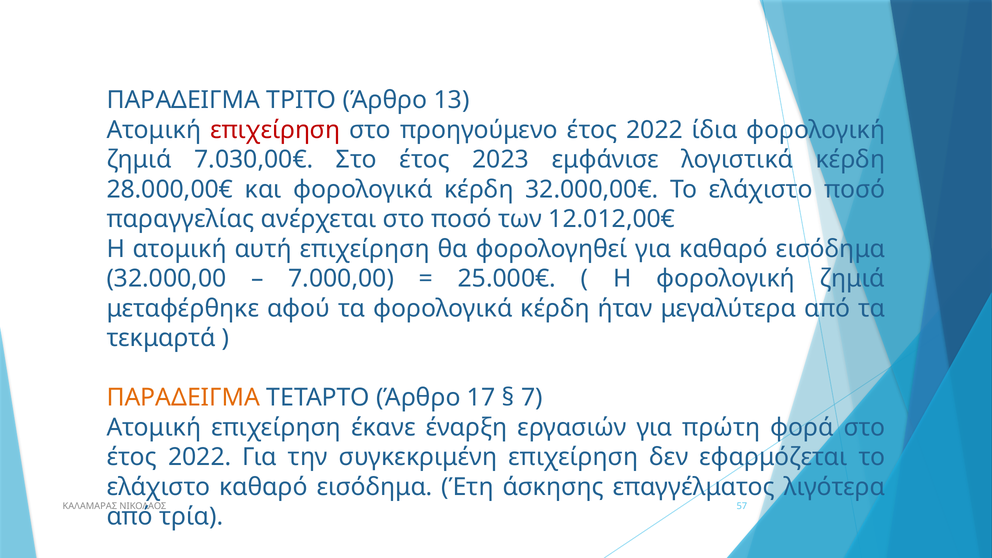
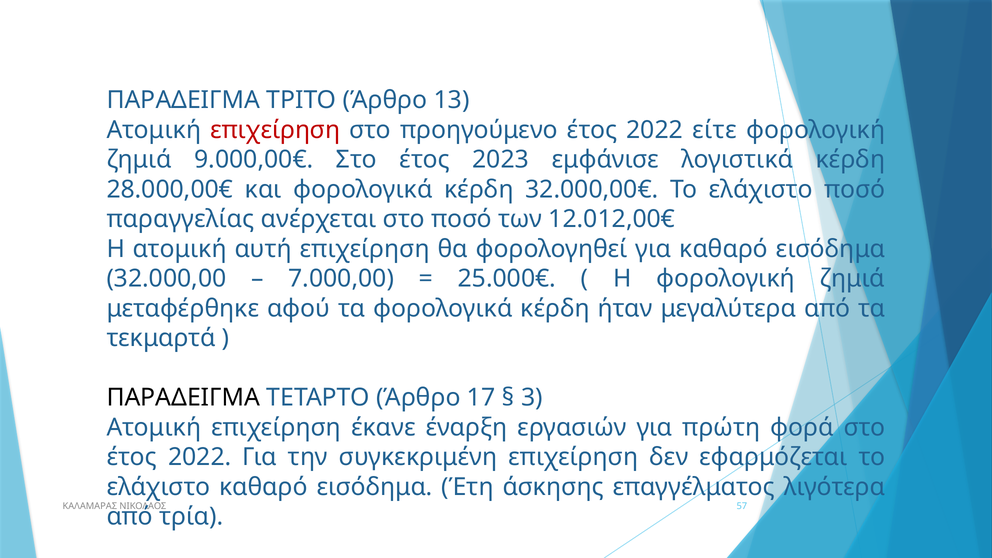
ίδια: ίδια -> είτε
7.030,00€: 7.030,00€ -> 9.000,00€
ΠΑΡΑΔΕΙΓΜΑ at (183, 398) colour: orange -> black
7: 7 -> 3
